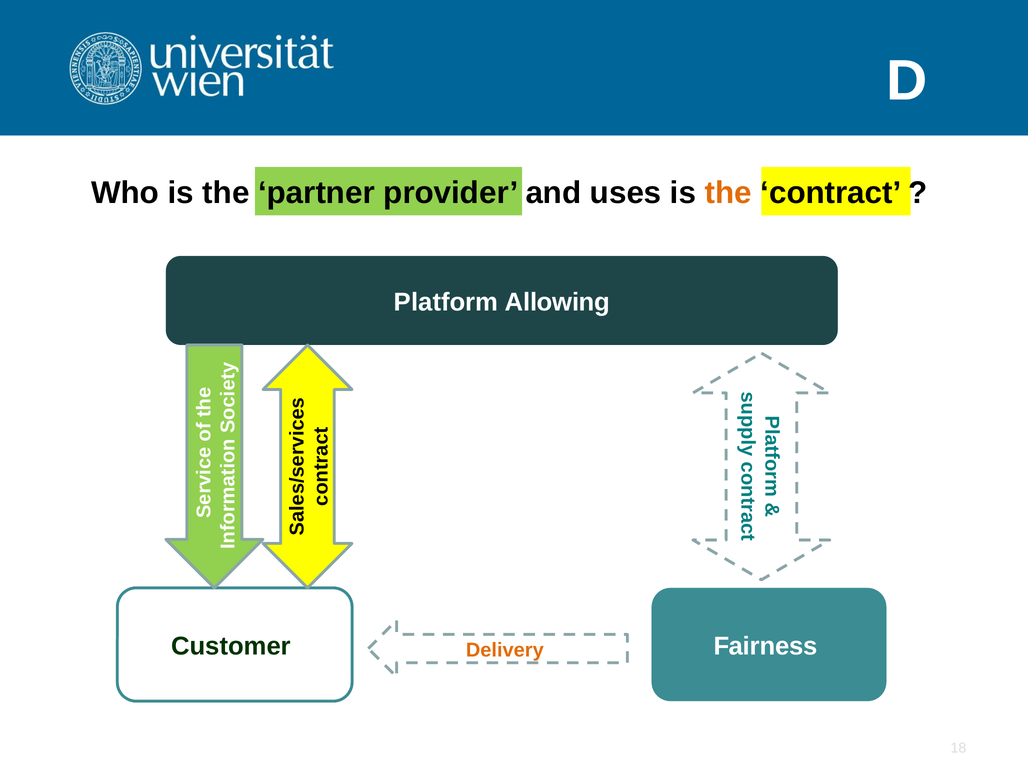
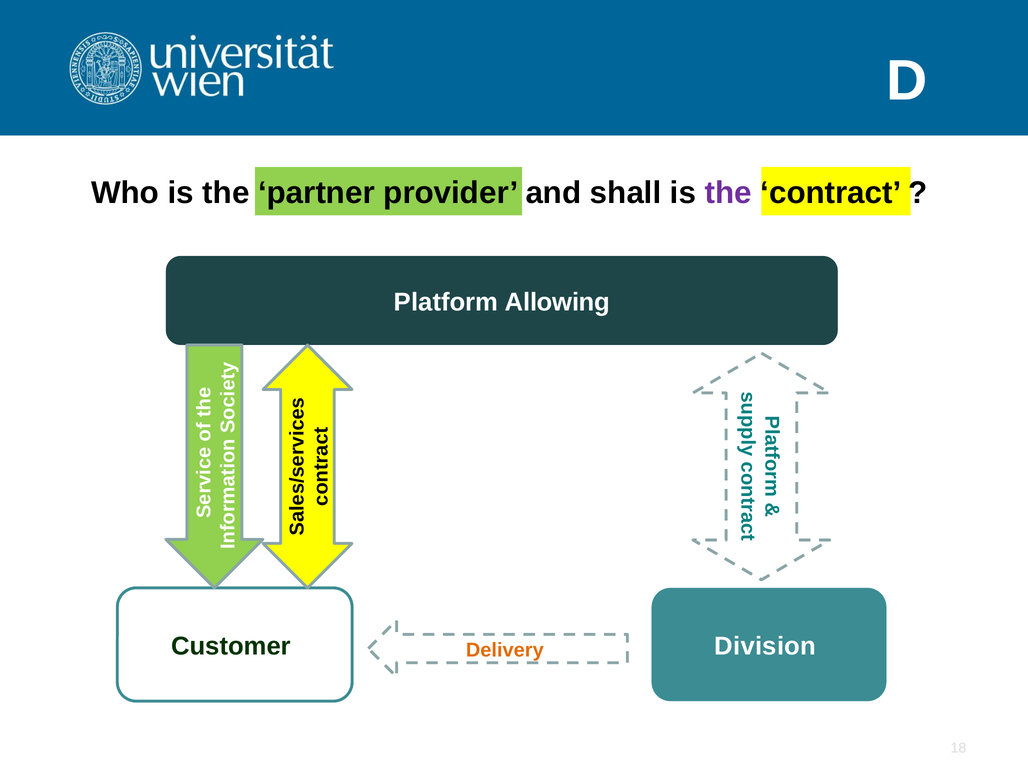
uses: uses -> shall
the at (728, 193) colour: orange -> purple
Fairness: Fairness -> Division
